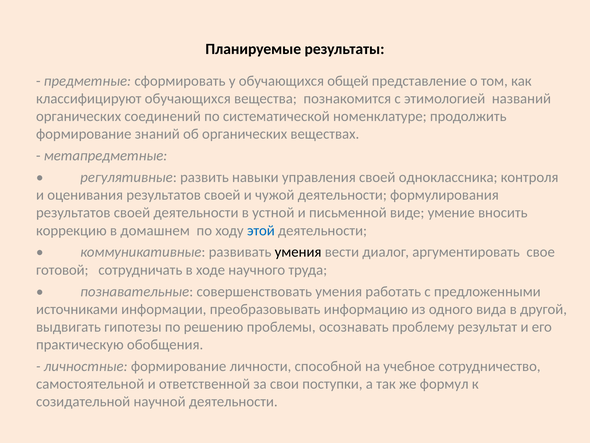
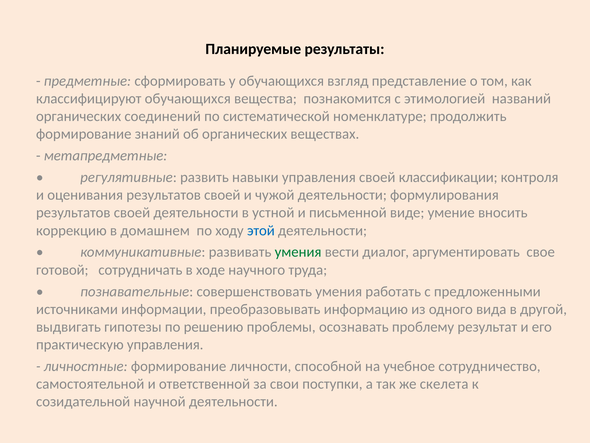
общей: общей -> взгляд
одноклассника: одноклассника -> классификации
умения at (298, 252) colour: black -> green
практическую обобщения: обобщения -> управления
формул: формул -> скелета
